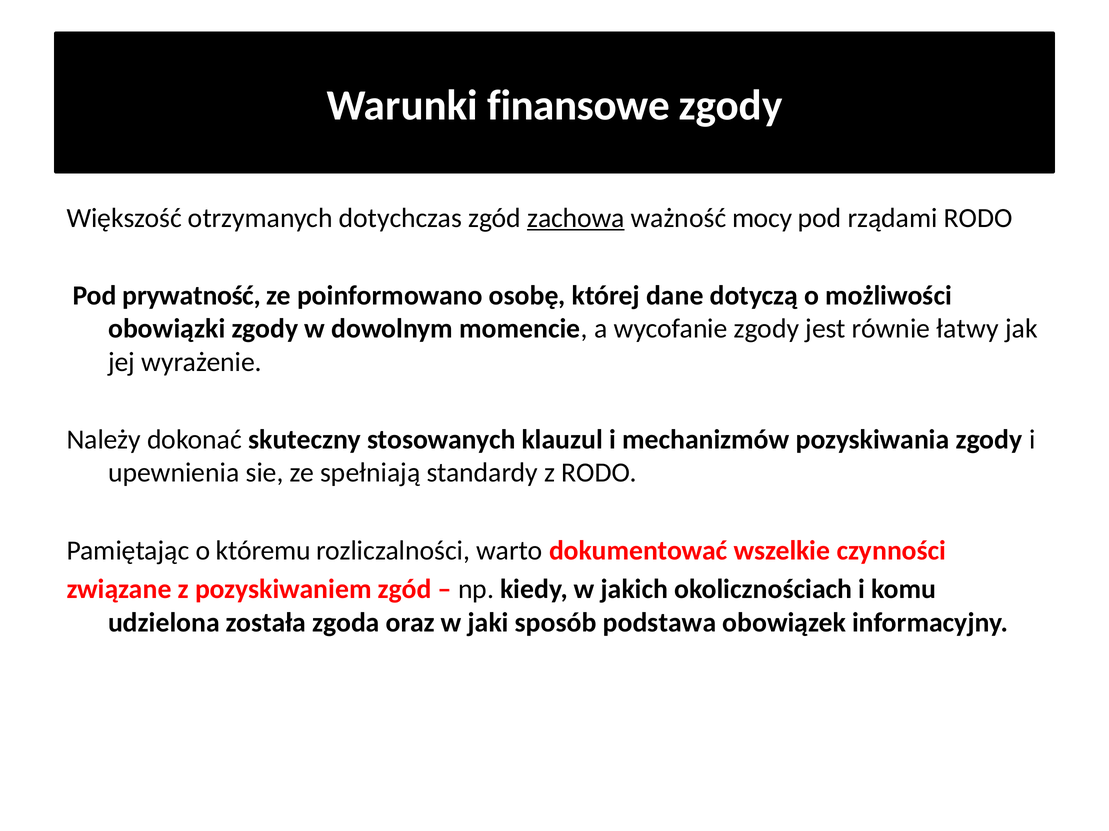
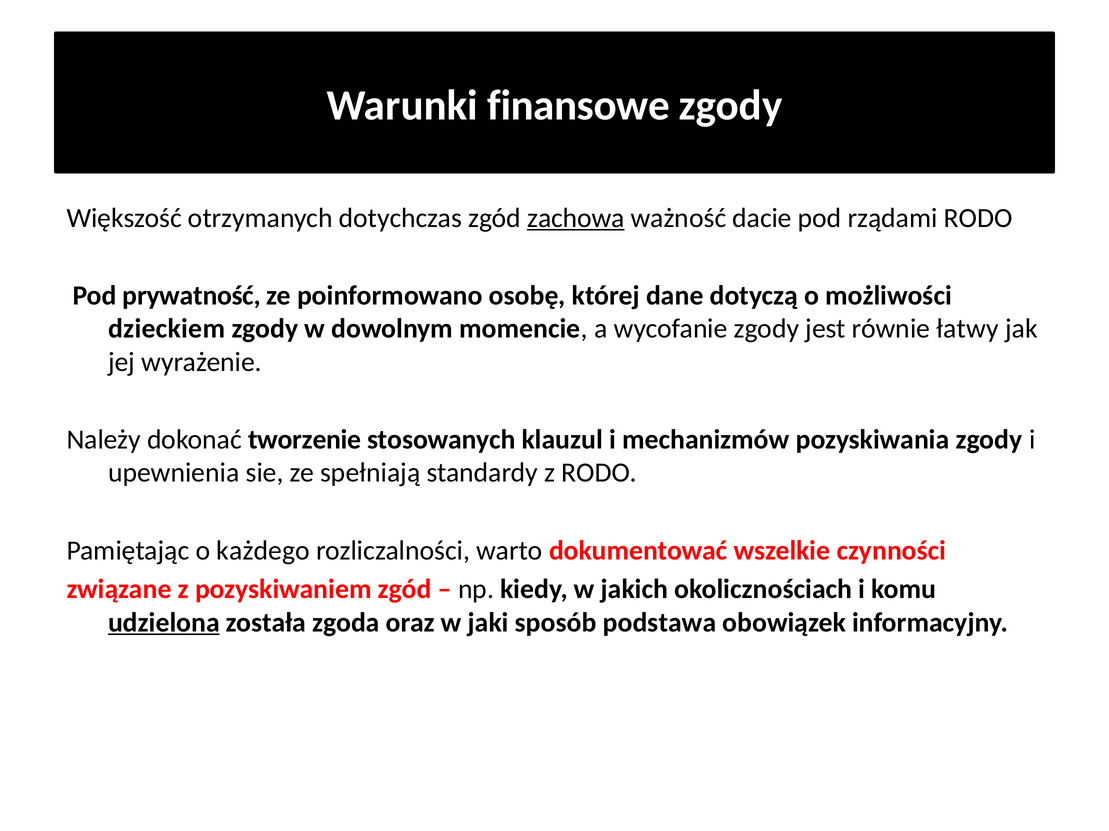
mocy: mocy -> dacie
obowiązki: obowiązki -> dzieckiem
skuteczny: skuteczny -> tworzenie
któremu: któremu -> każdego
udzielona underline: none -> present
